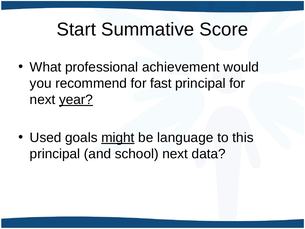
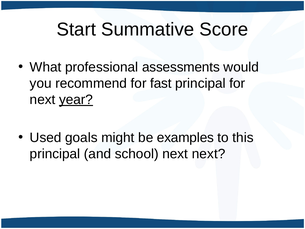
achievement: achievement -> assessments
might underline: present -> none
language: language -> examples
next data: data -> next
